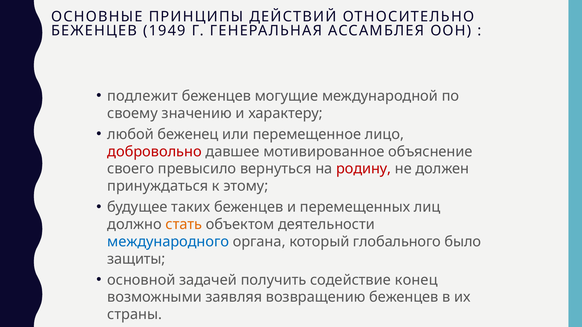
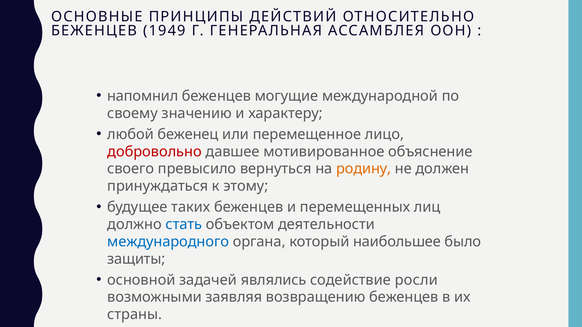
подлежит: подлежит -> напомнил
родину colour: red -> orange
стать colour: orange -> blue
глобального: глобального -> наибольшее
получить: получить -> являлись
конец: конец -> росли
